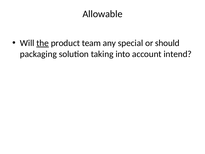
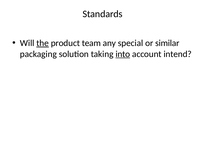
Allowable: Allowable -> Standards
should: should -> similar
into underline: none -> present
